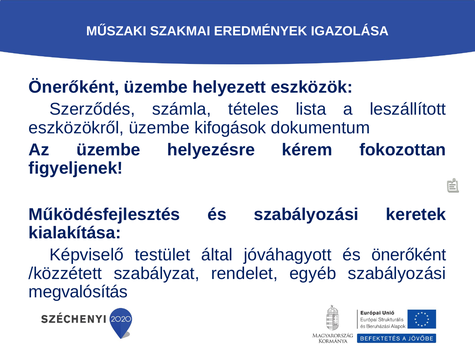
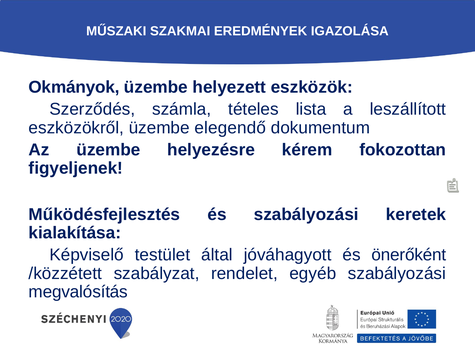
Önerőként at (74, 87): Önerőként -> Okmányok
kifogások: kifogások -> elegendő
